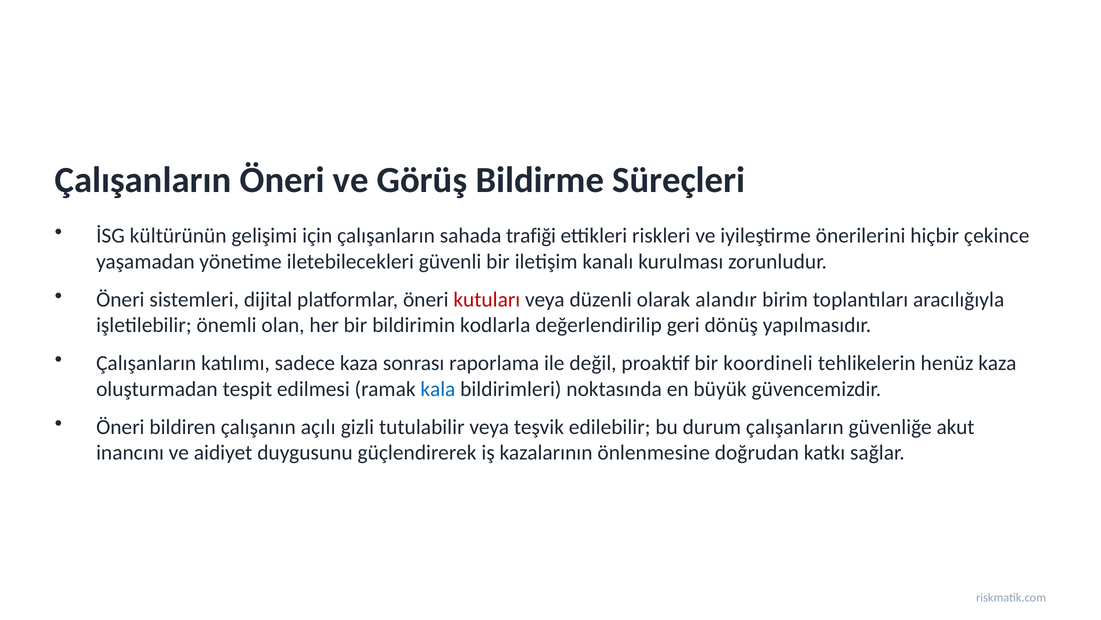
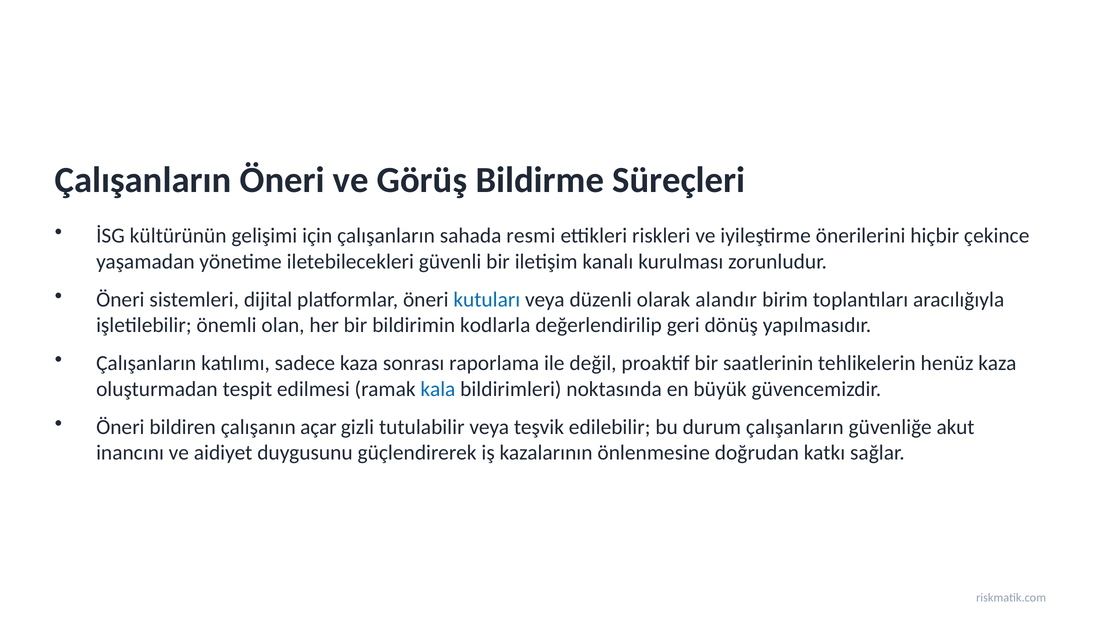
trafiği: trafiği -> resmi
kutuları colour: red -> blue
koordineli: koordineli -> saatlerinin
açılı: açılı -> açar
